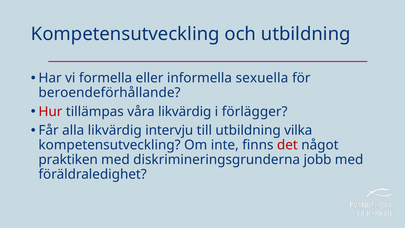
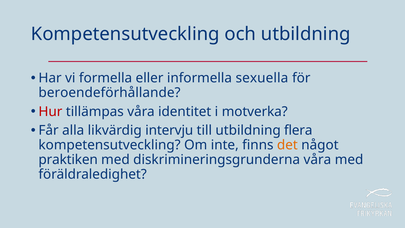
våra likvärdig: likvärdig -> identitet
förlägger: förlägger -> motverka
vilka: vilka -> flera
det colour: red -> orange
diskrimineringsgrunderna jobb: jobb -> våra
